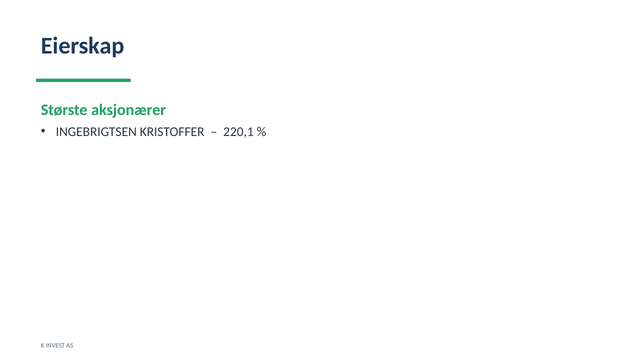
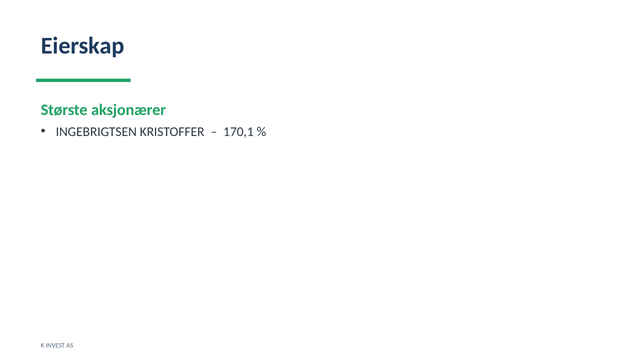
220,1: 220,1 -> 170,1
